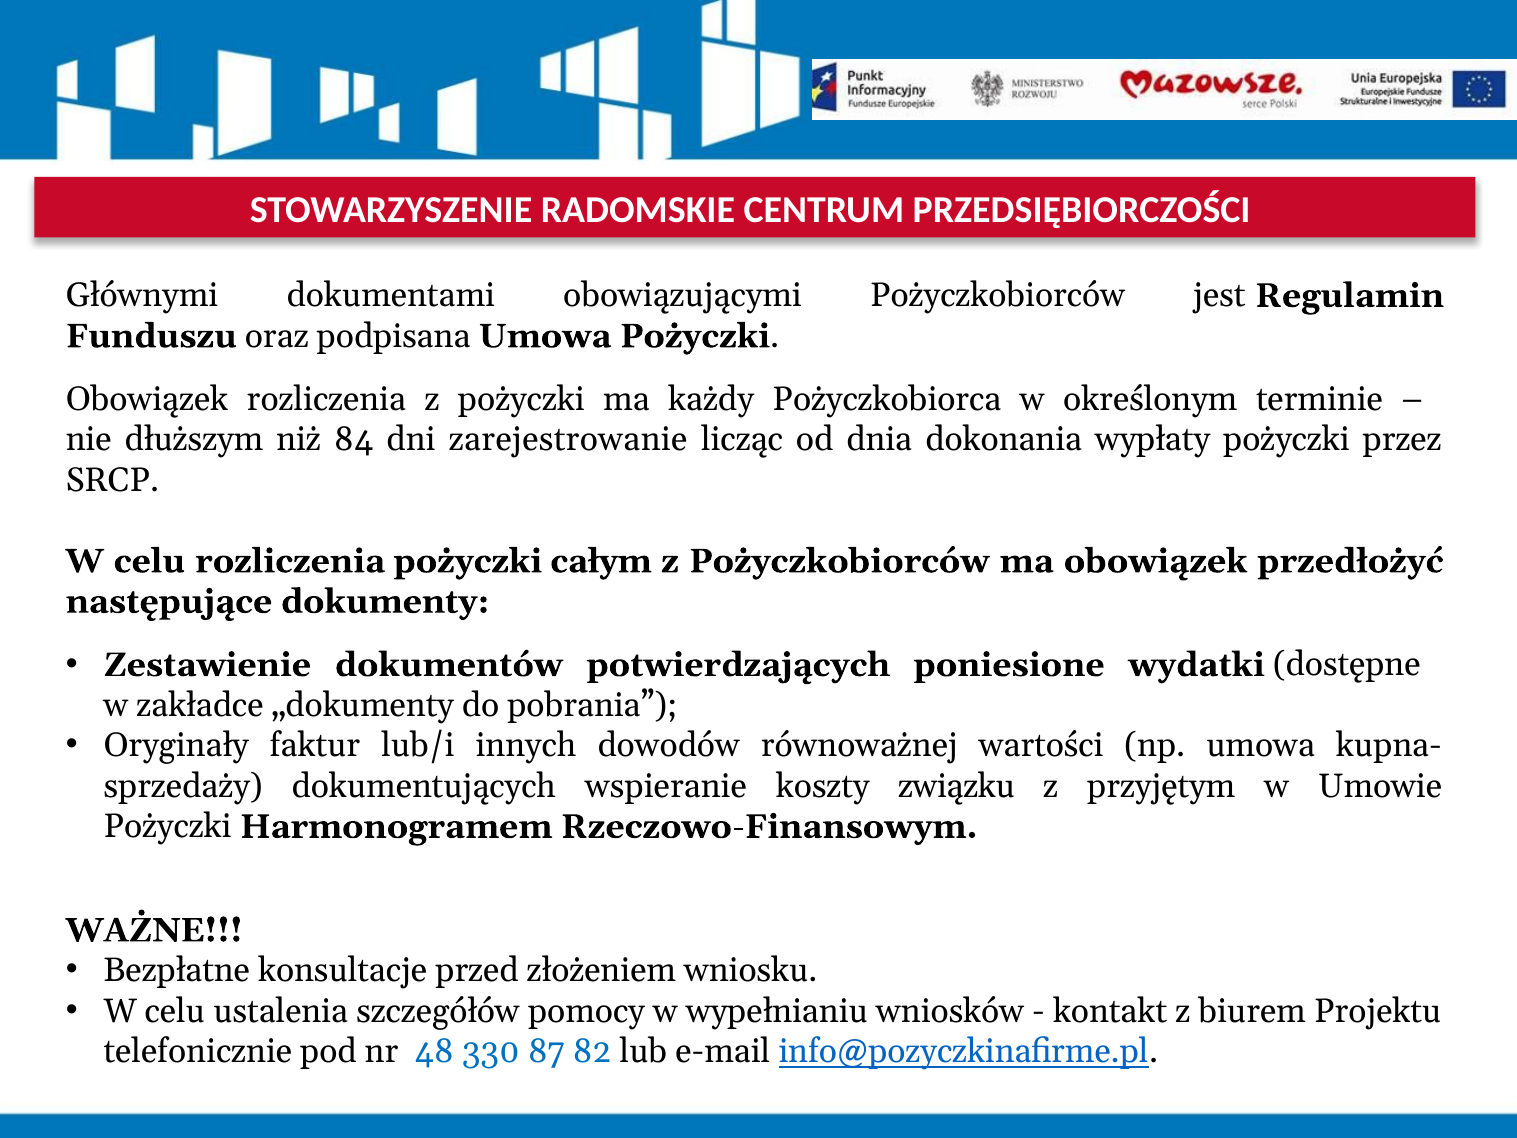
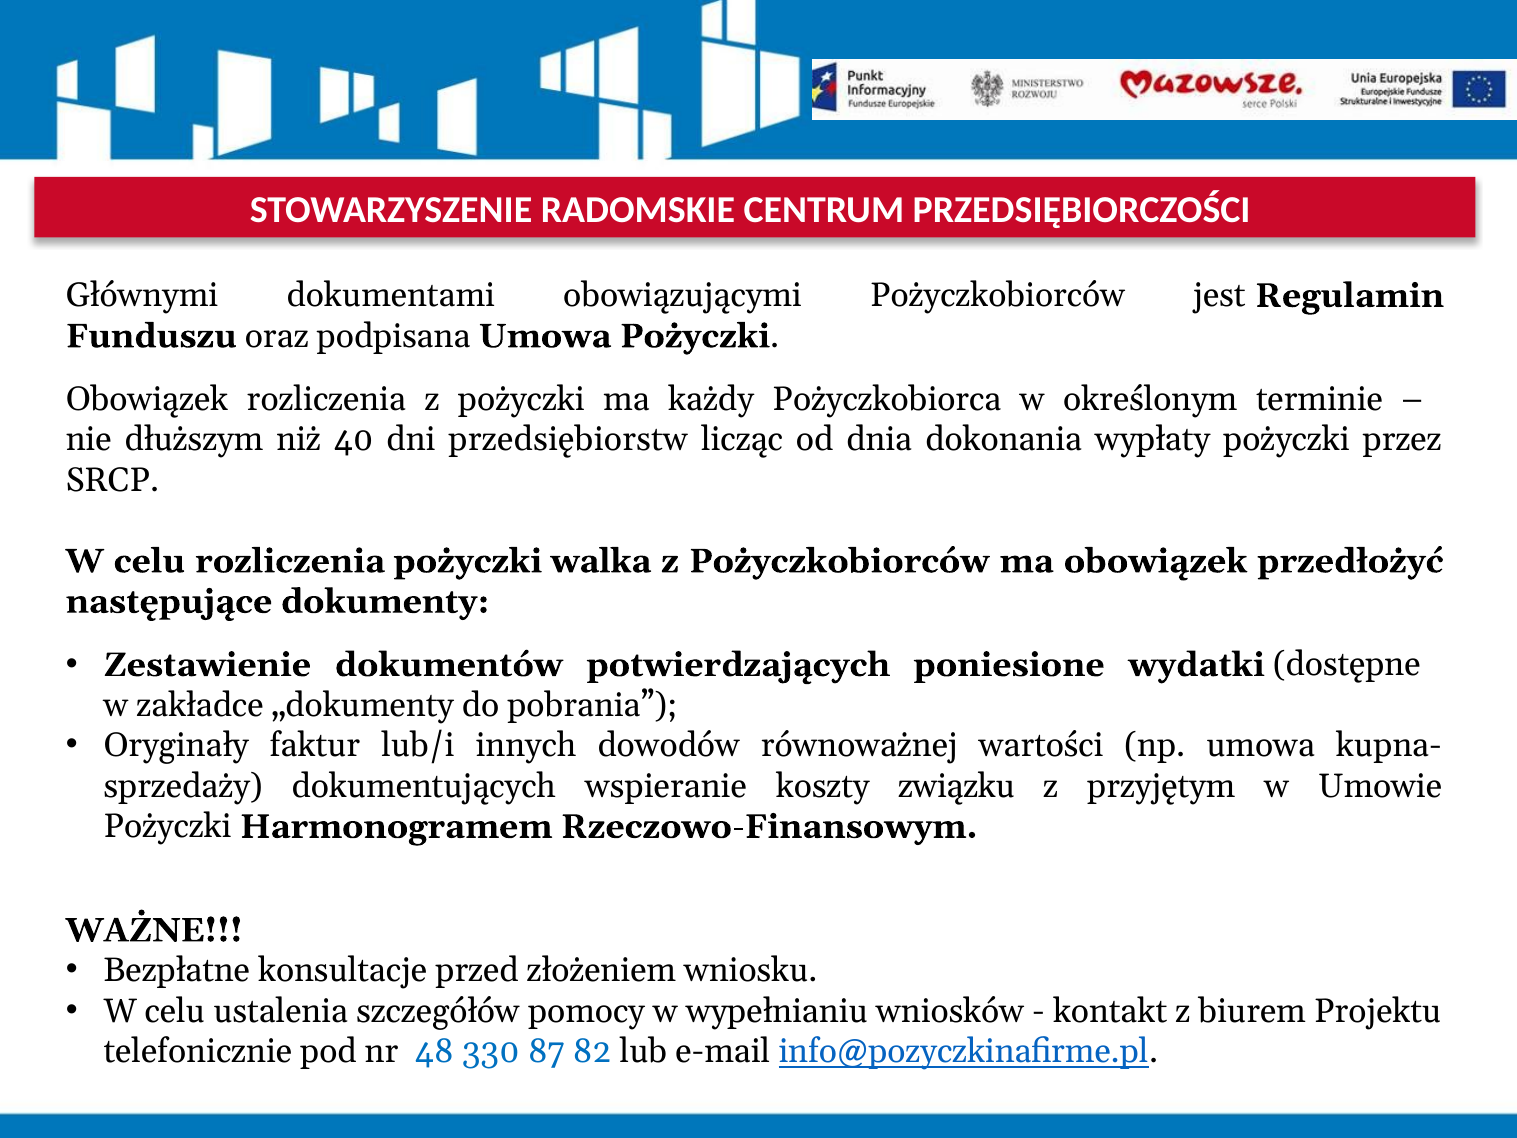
84: 84 -> 40
zarejestrowanie: zarejestrowanie -> przedsiębiorstw
całym: całym -> walka
